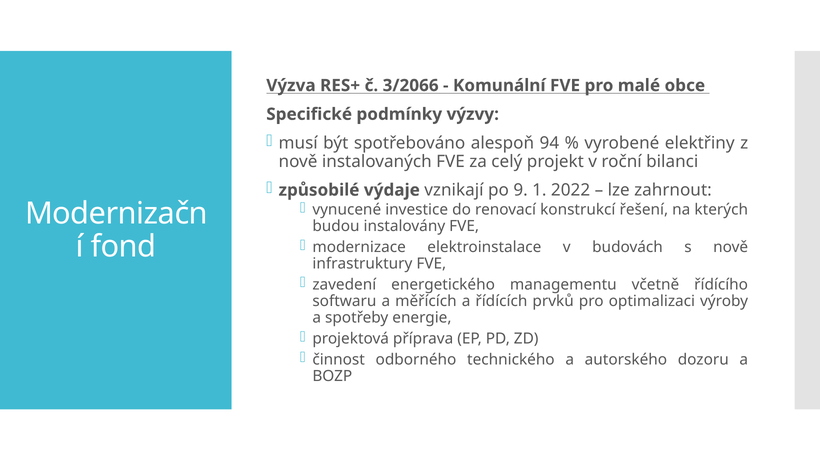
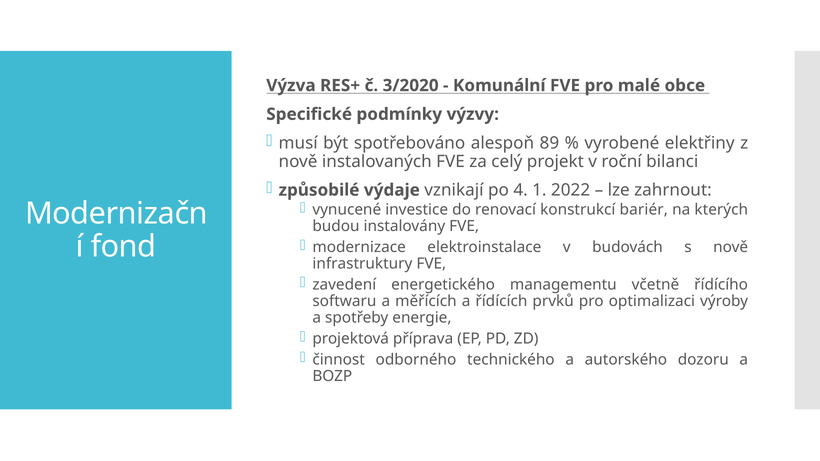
3/2066: 3/2066 -> 3/2020
94: 94 -> 89
9: 9 -> 4
řešení: řešení -> bariér
